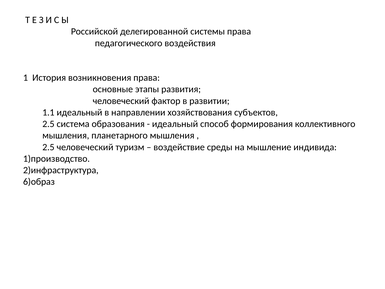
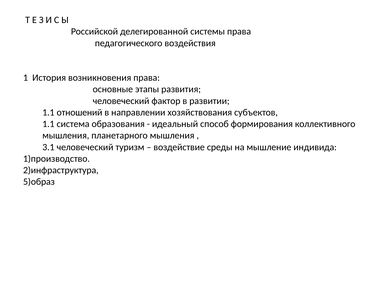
1.1 идеальный: идеальный -> отношений
2.5 at (48, 124): 2.5 -> 1.1
2.5 at (48, 147): 2.5 -> 3.1
6)образ: 6)образ -> 5)образ
